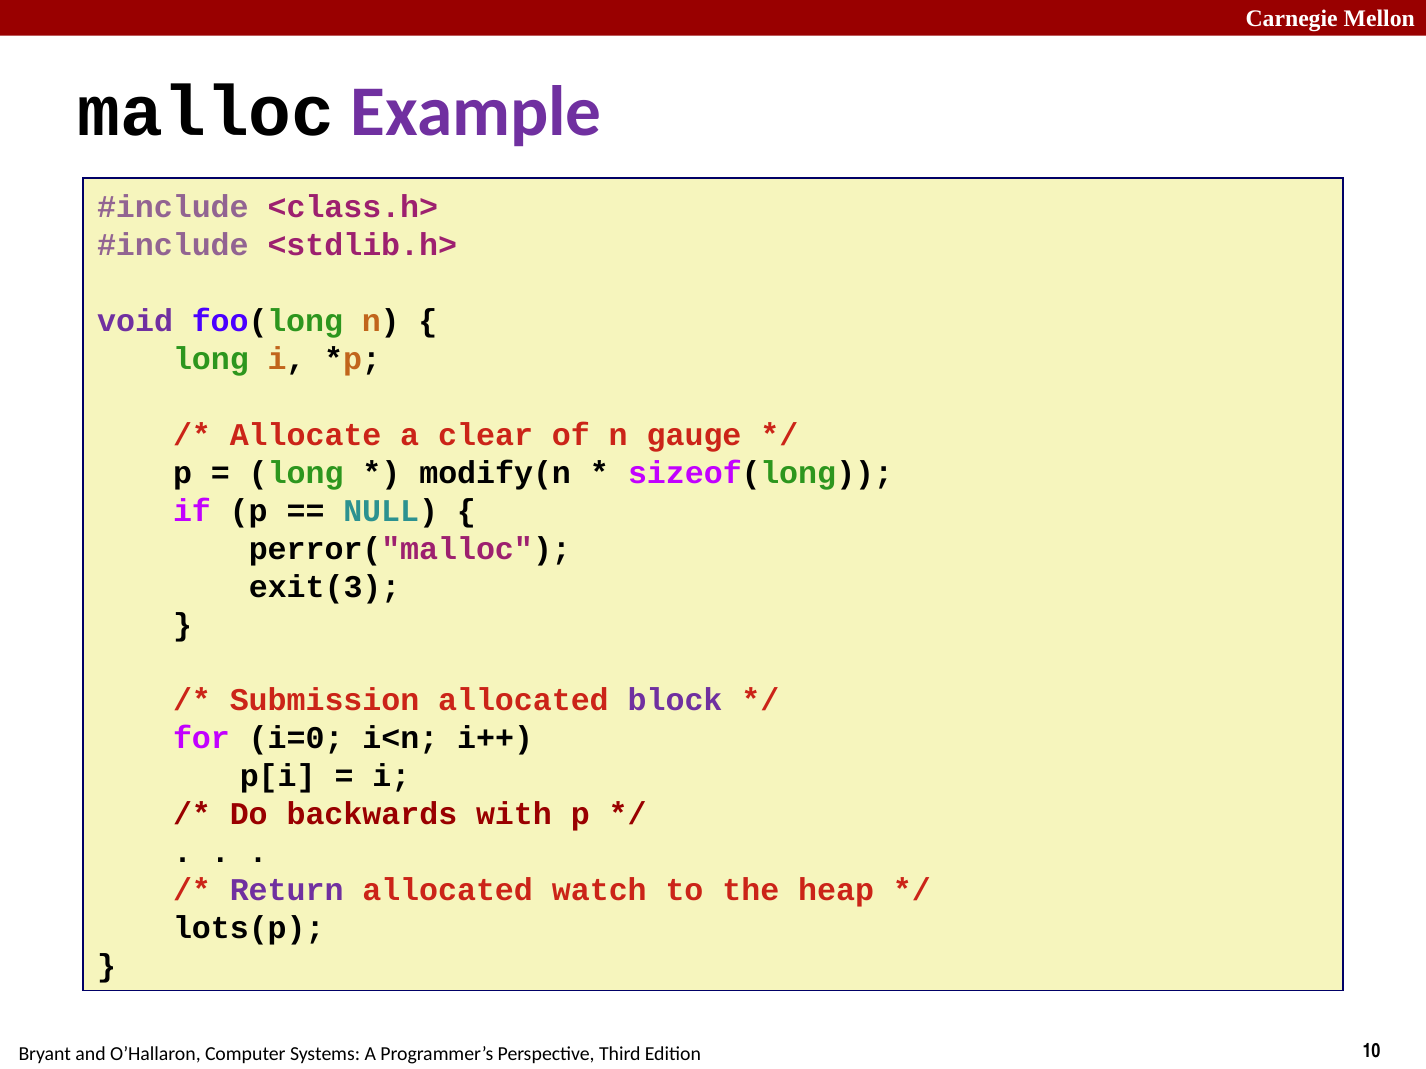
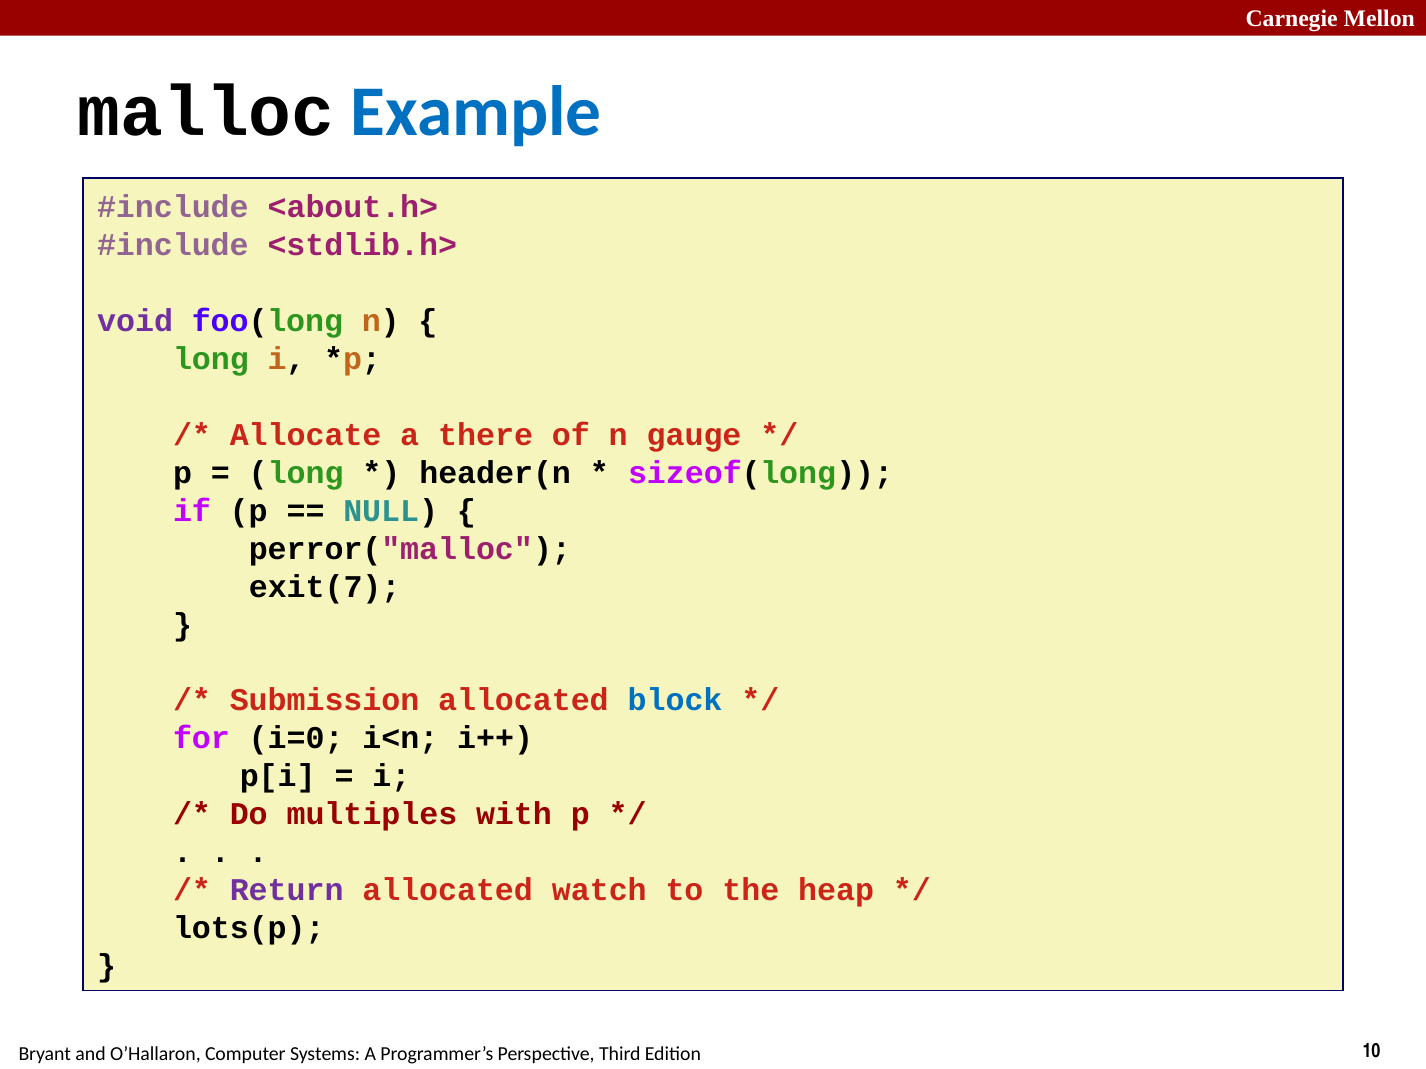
Example colour: purple -> blue
<class.h>: <class.h> -> <about.h>
clear: clear -> there
modify(n: modify(n -> header(n
exit(3: exit(3 -> exit(7
block colour: purple -> blue
backwards: backwards -> multiples
